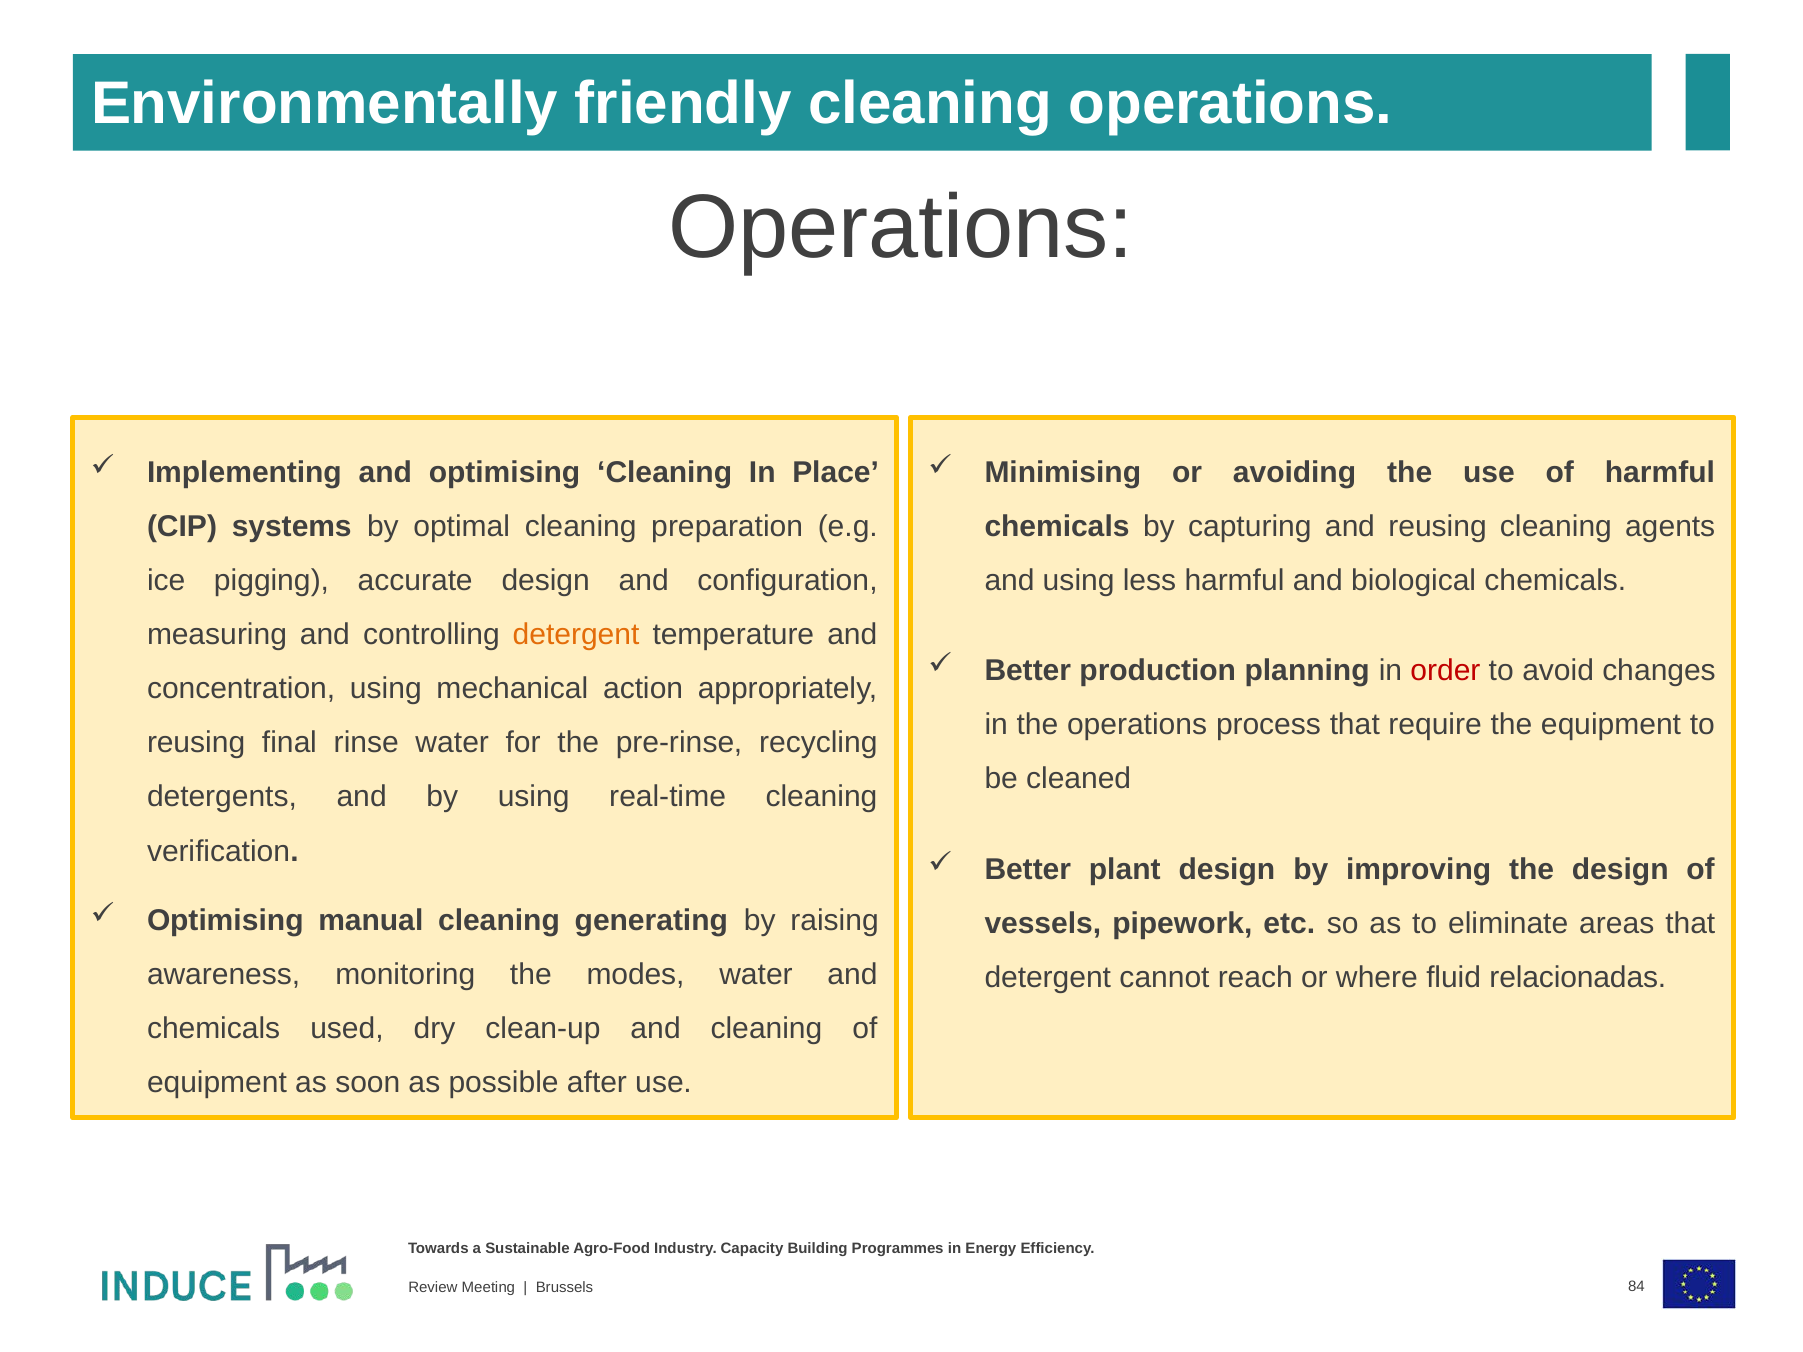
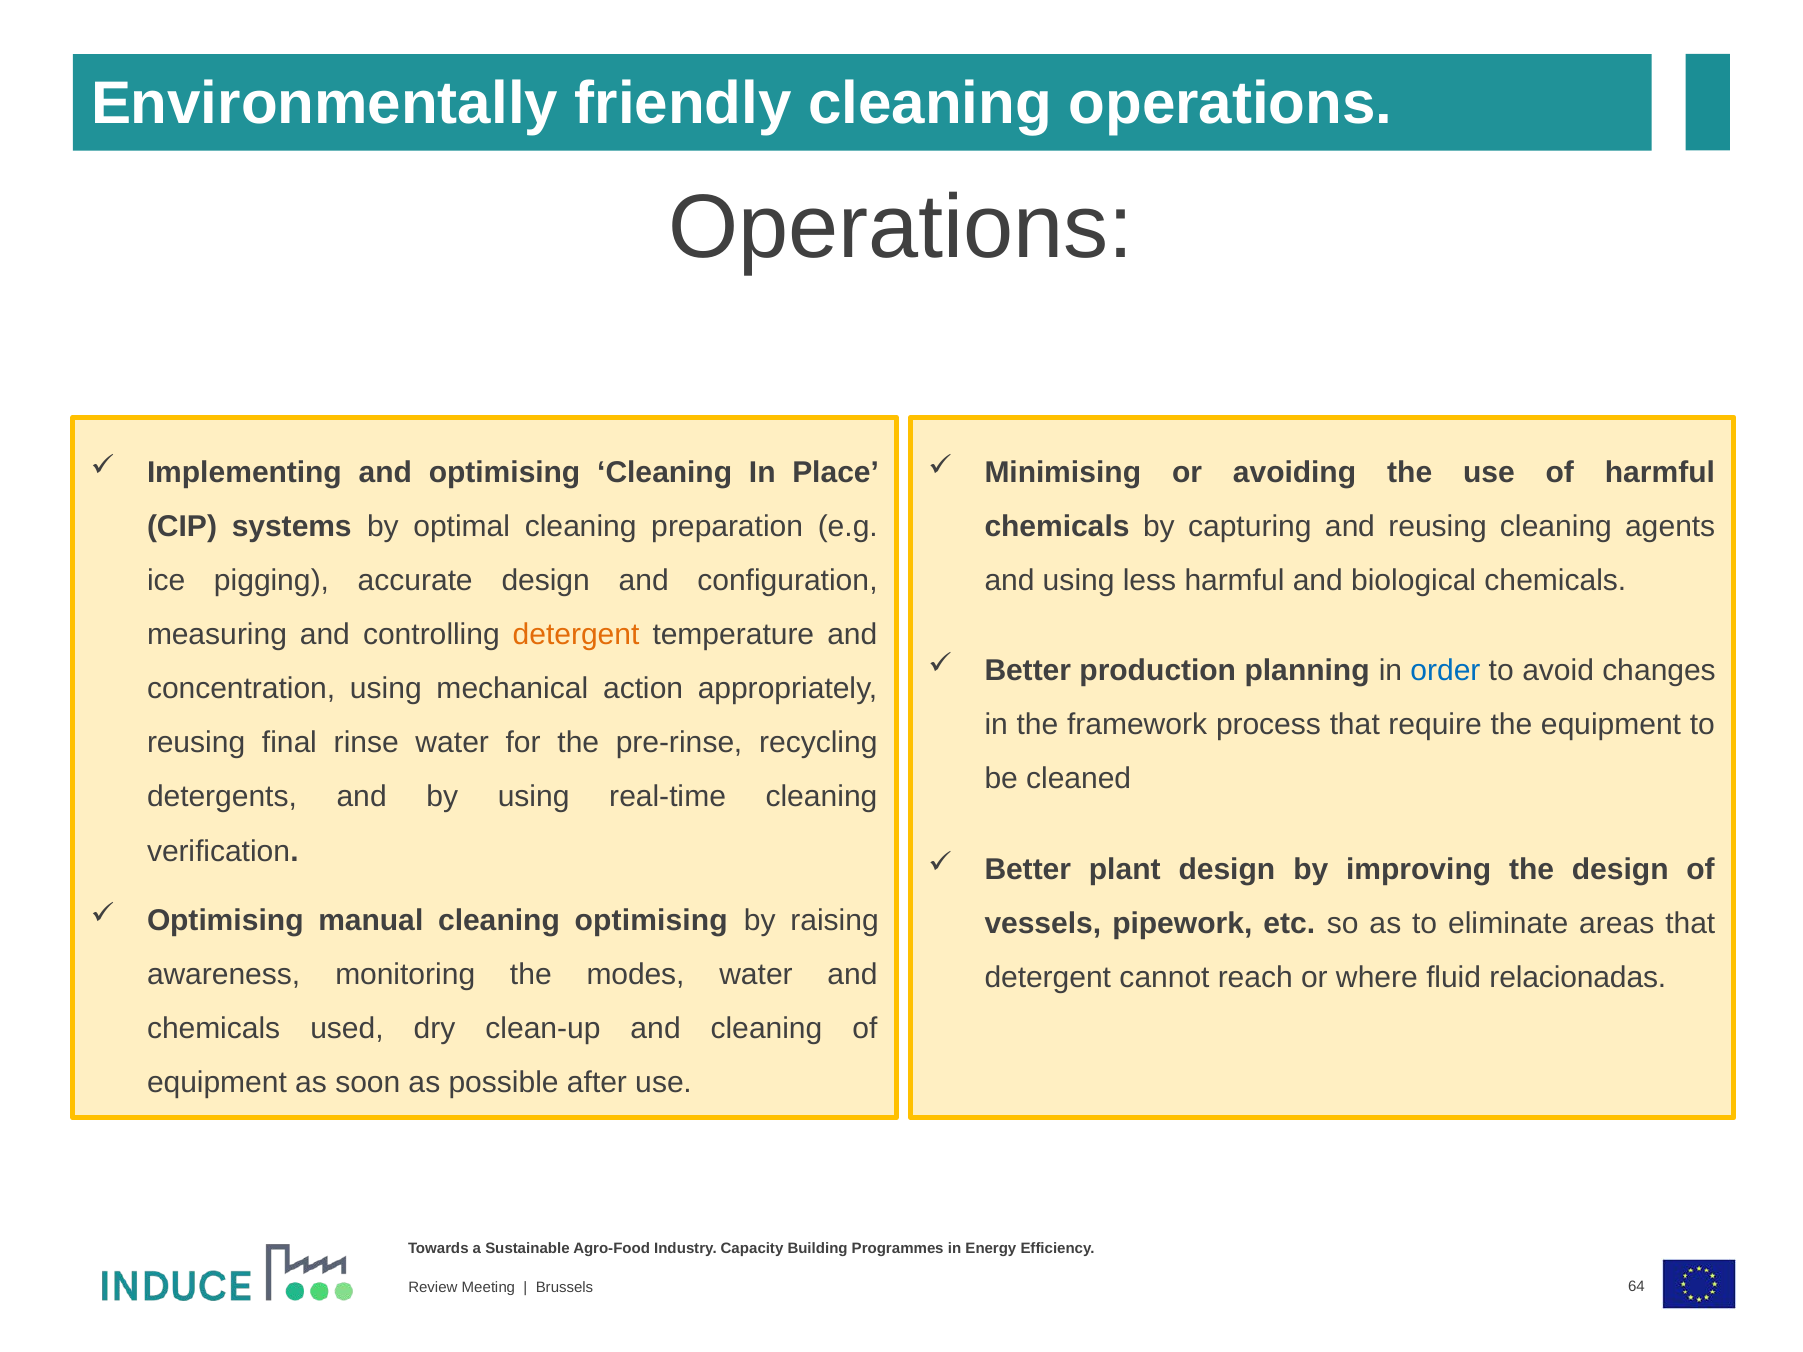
order colour: red -> blue
the operations: operations -> framework
cleaning generating: generating -> optimising
84: 84 -> 64
